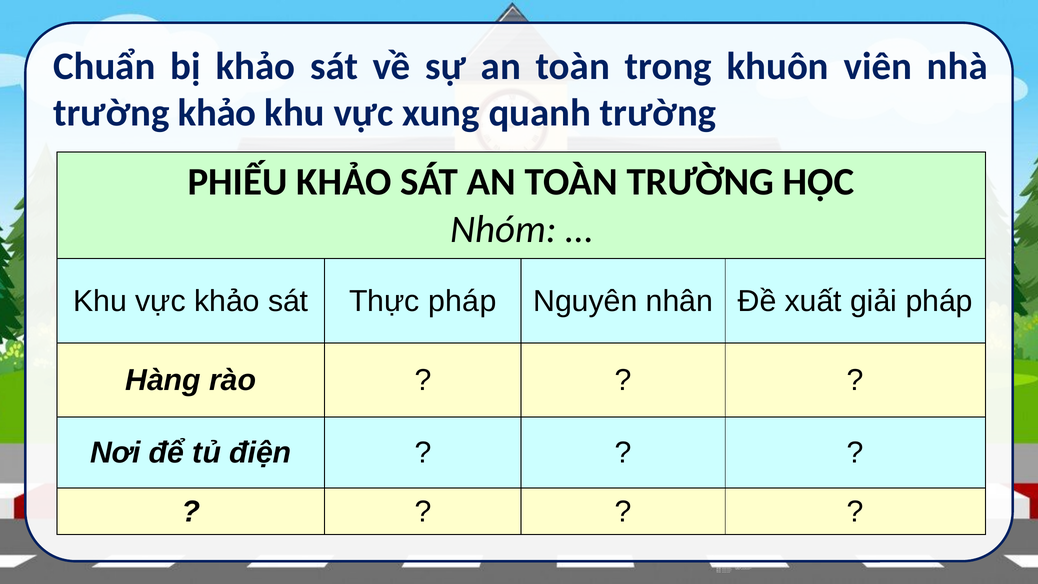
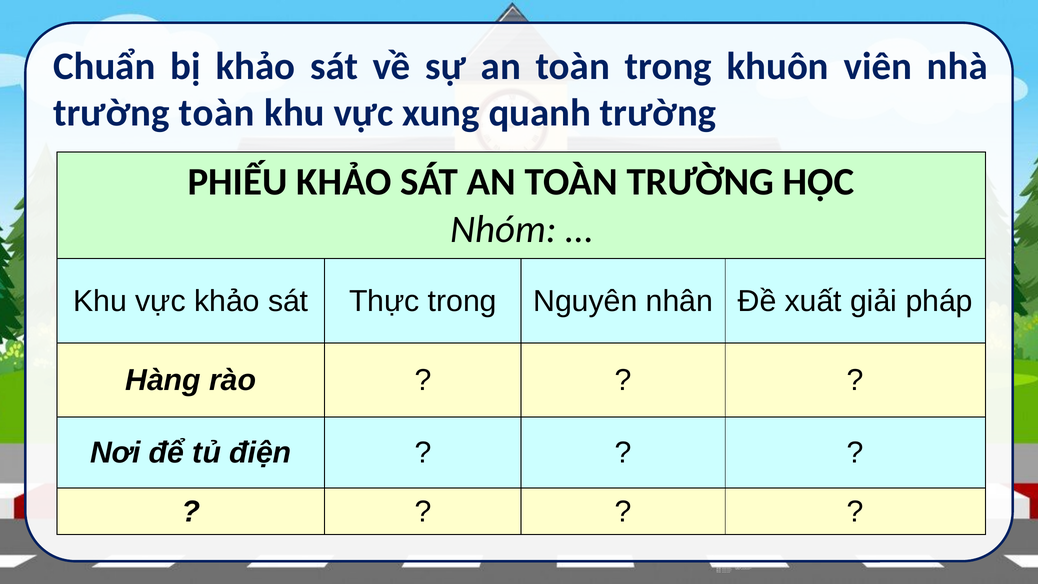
trường khảo: khảo -> toàn
Thực pháp: pháp -> trong
